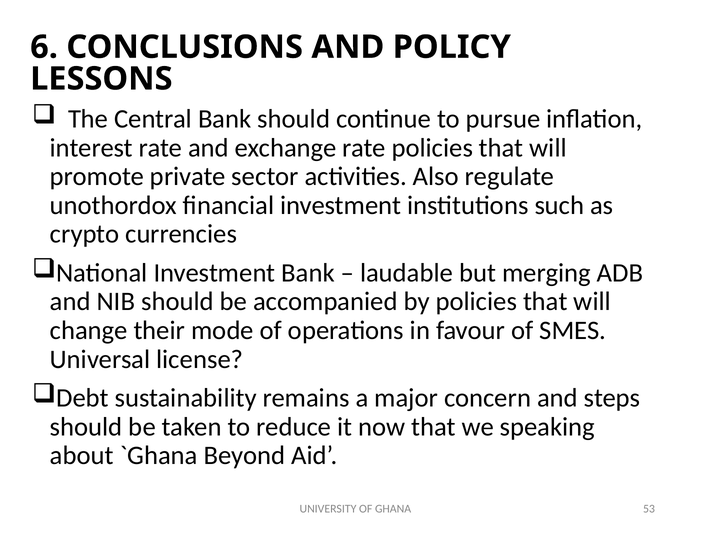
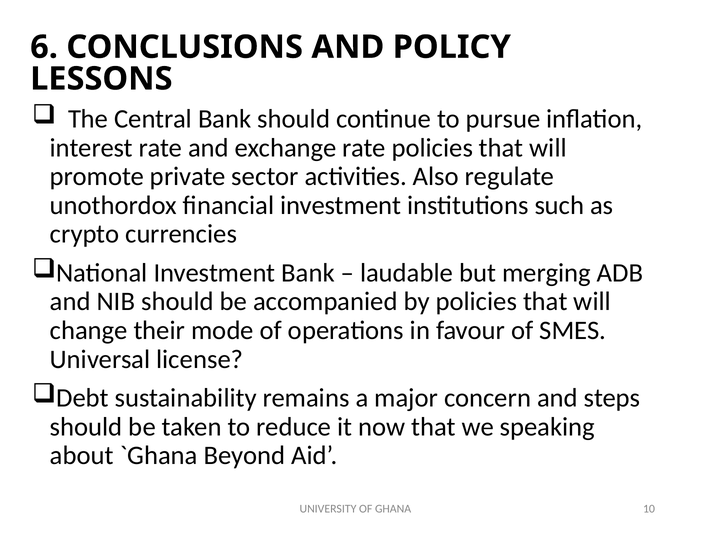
53: 53 -> 10
